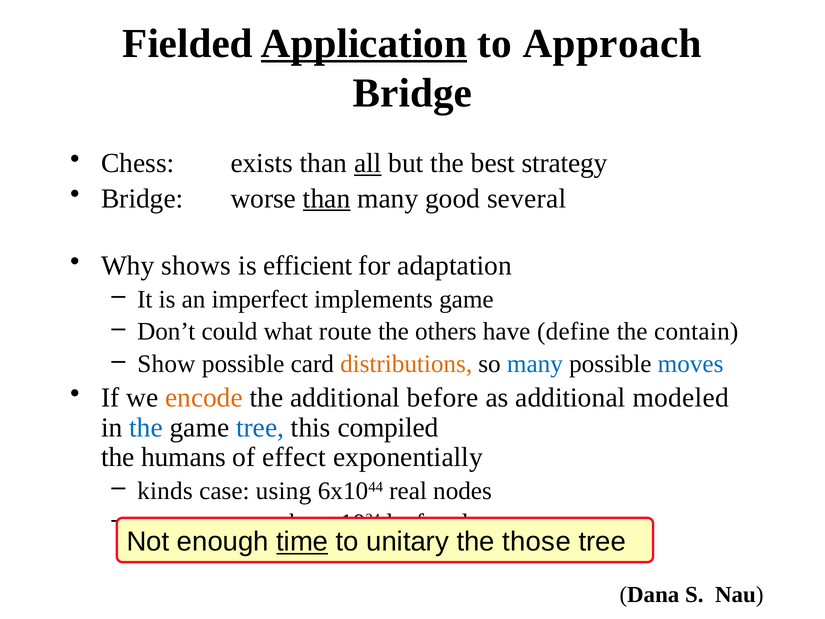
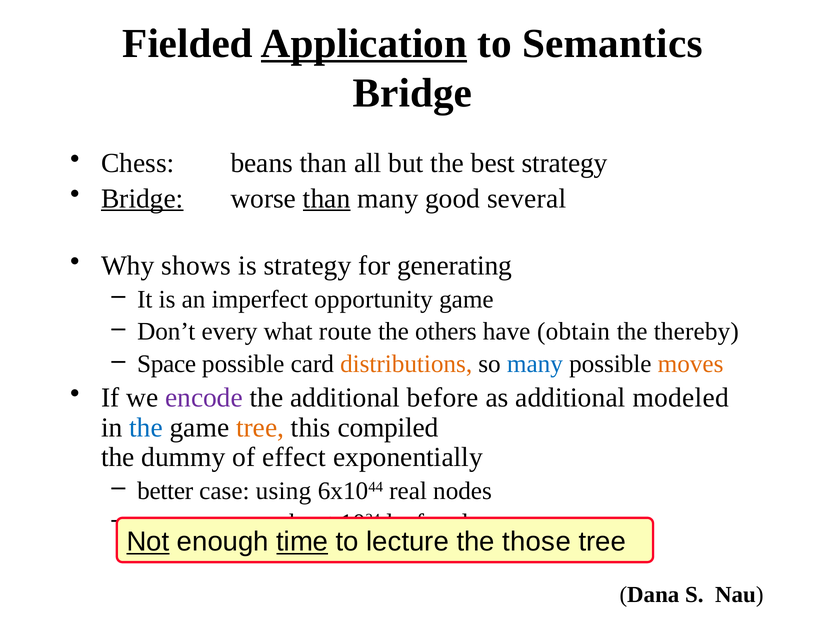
Approach: Approach -> Semantics
exists: exists -> beans
all underline: present -> none
Bridge at (142, 198) underline: none -> present
is efficient: efficient -> strategy
adaptation: adaptation -> generating
implements: implements -> opportunity
could: could -> every
define: define -> obtain
contain: contain -> thereby
Show: Show -> Space
moves colour: blue -> orange
encode colour: orange -> purple
tree at (260, 427) colour: blue -> orange
humans: humans -> dummy
kinds: kinds -> better
Not underline: none -> present
unitary: unitary -> lecture
